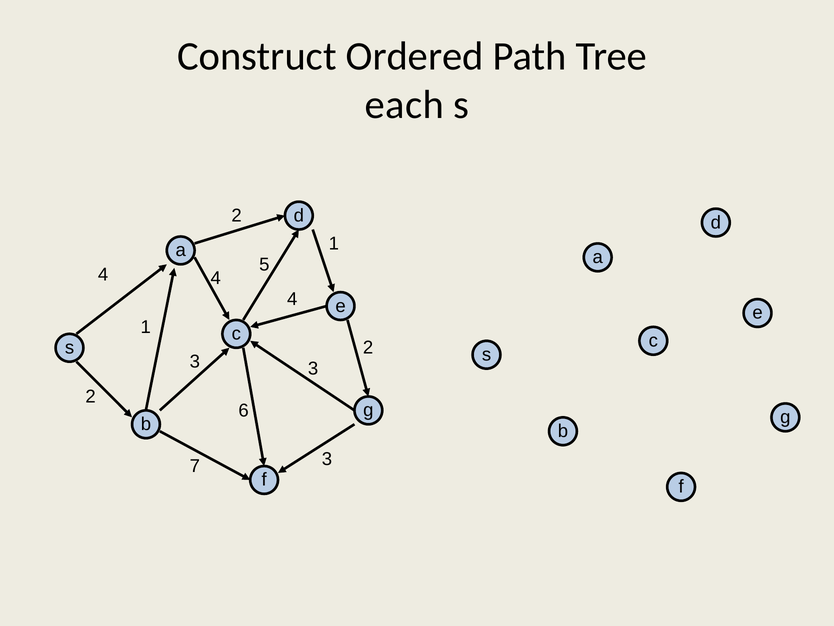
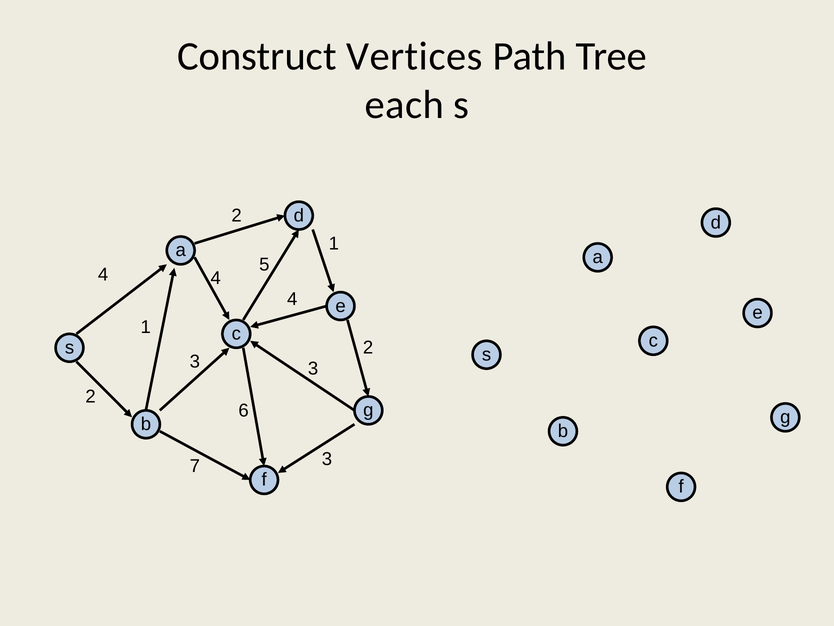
Ordered: Ordered -> Vertices
